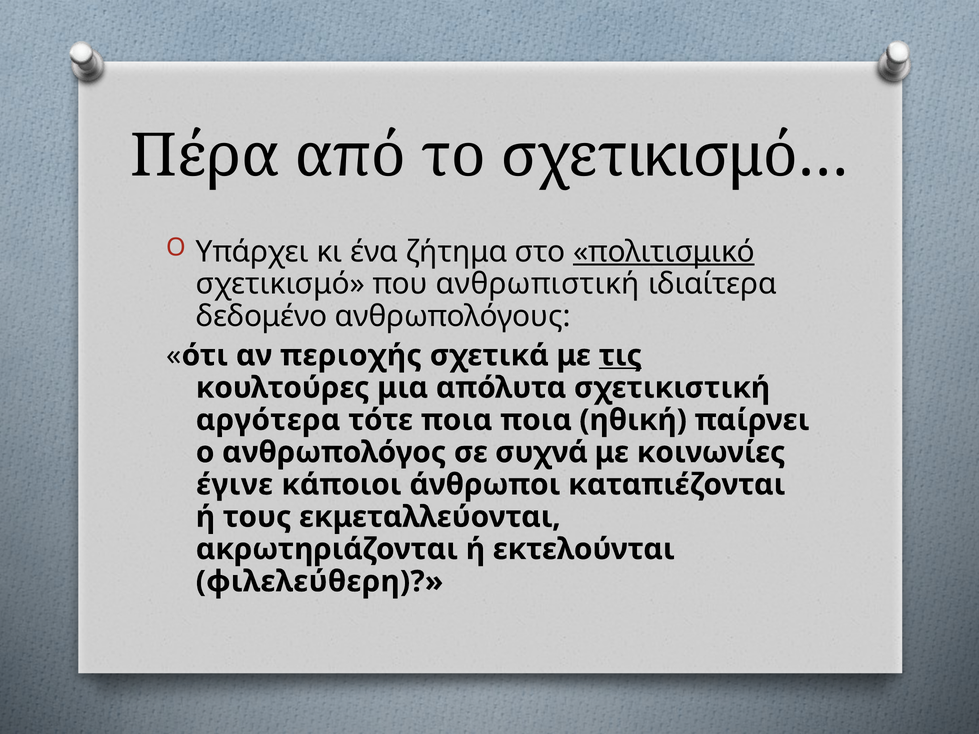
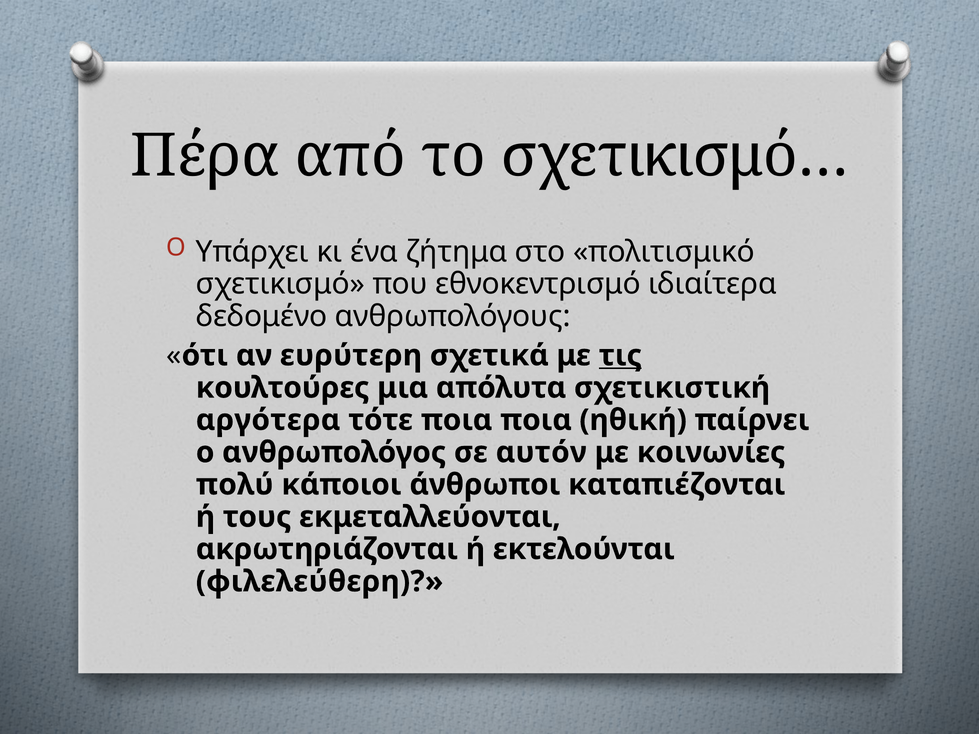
πολιτισμικό underline: present -> none
ανθρωπιστική: ανθρωπιστική -> εθνοκεντρισμό
περιοχής: περιοχής -> ευρύτερη
συχνά: συχνά -> αυτόν
έγινε: έγινε -> πολύ
